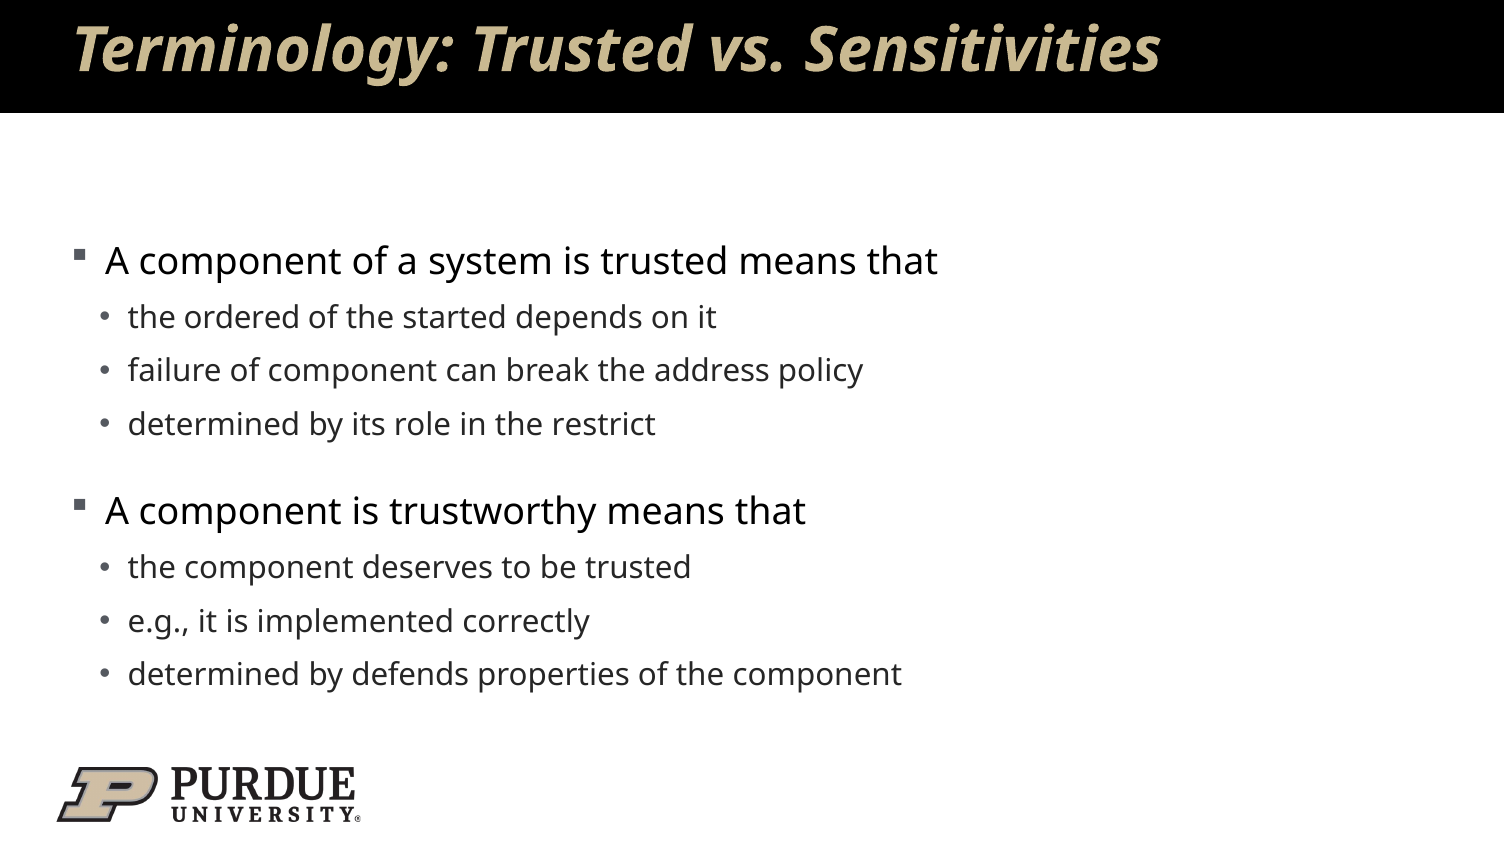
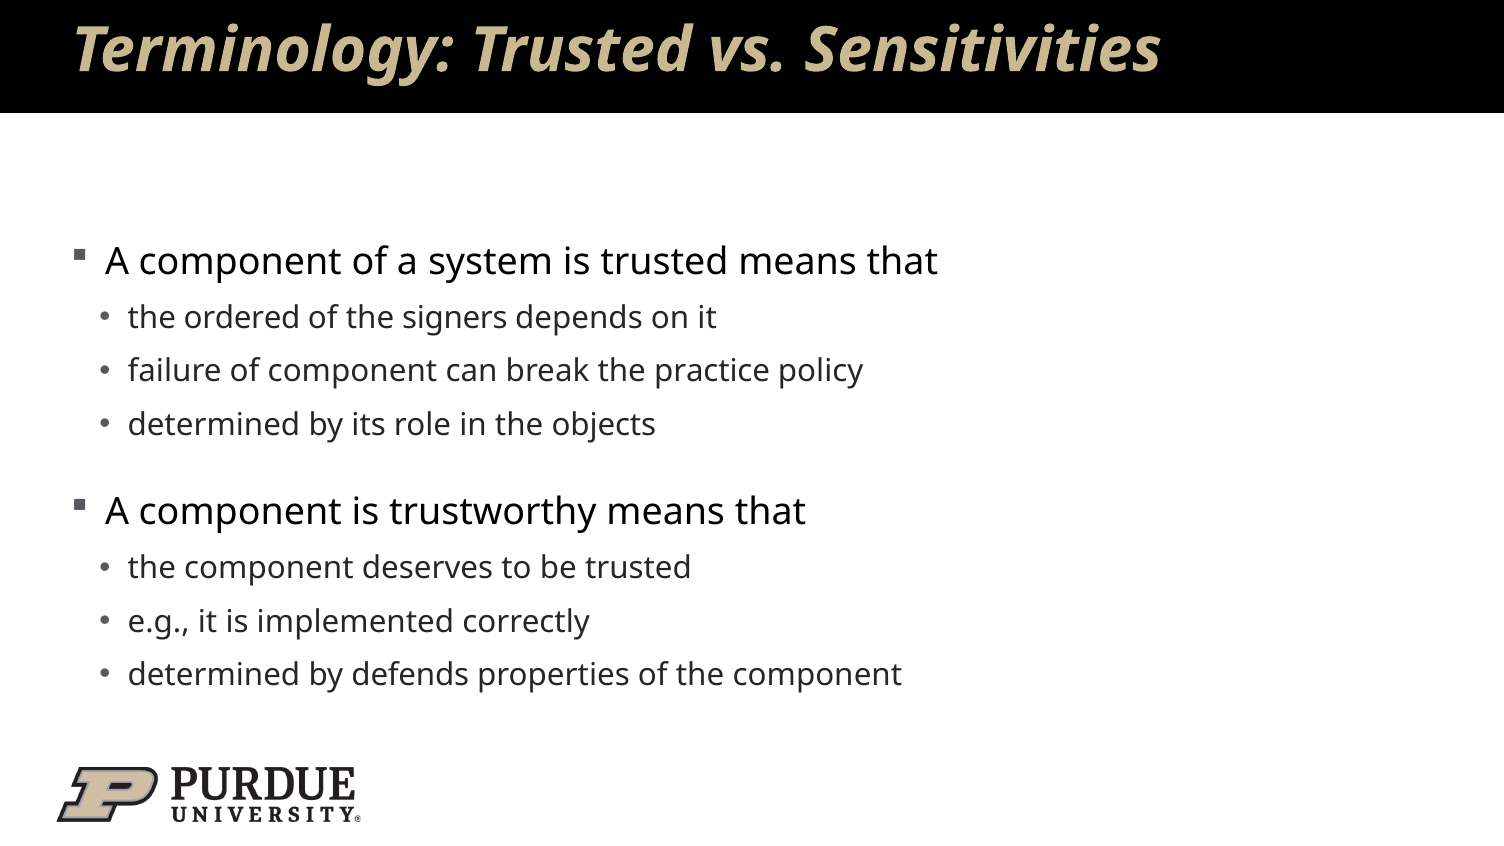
started: started -> signers
address: address -> practice
restrict: restrict -> objects
